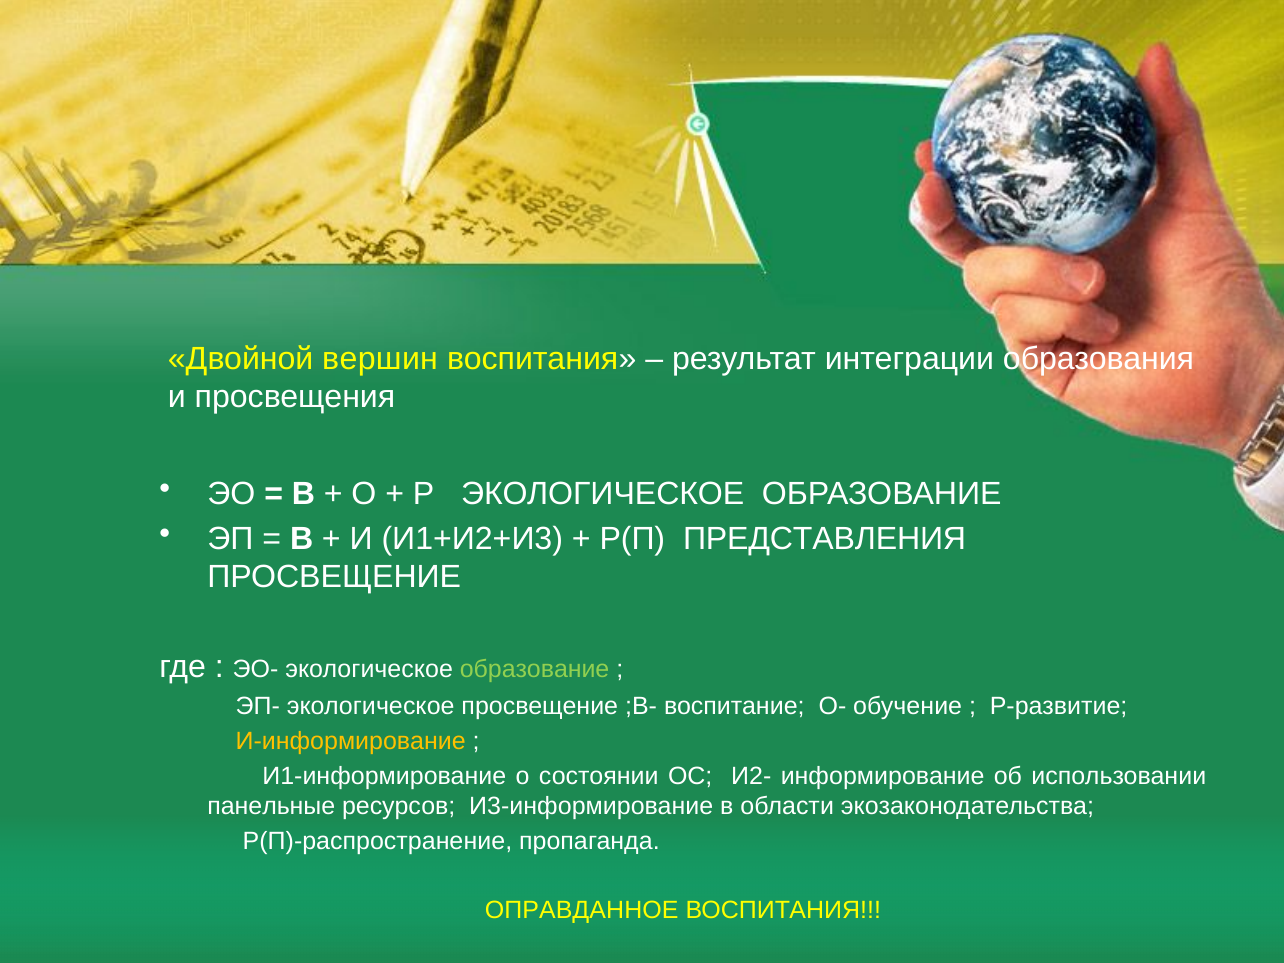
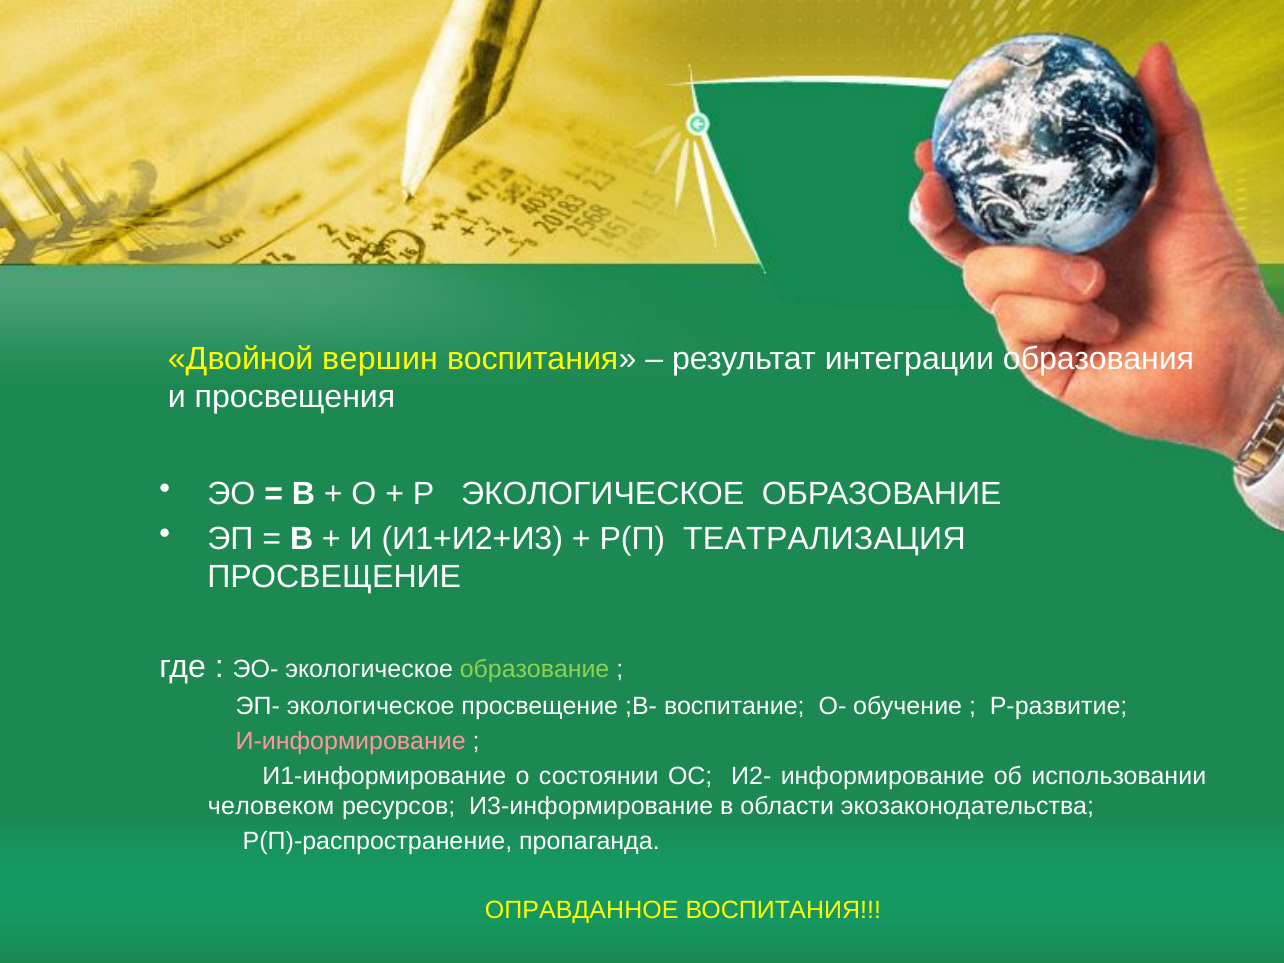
ПРЕДСТАВЛЕНИЯ: ПРЕДСТАВЛЕНИЯ -> ТЕАТРАЛИЗАЦИЯ
И-информирование colour: yellow -> pink
панельные: панельные -> человеком
